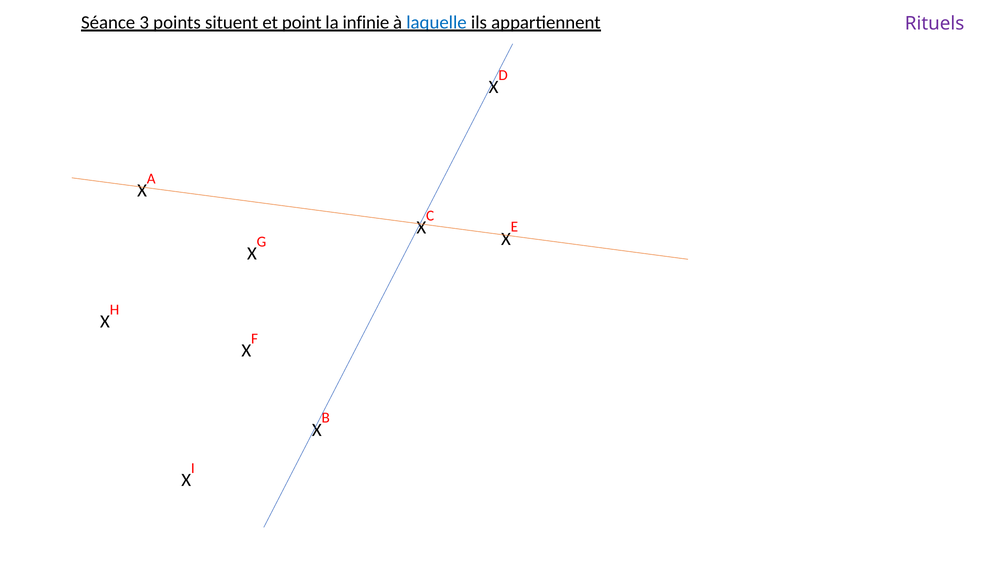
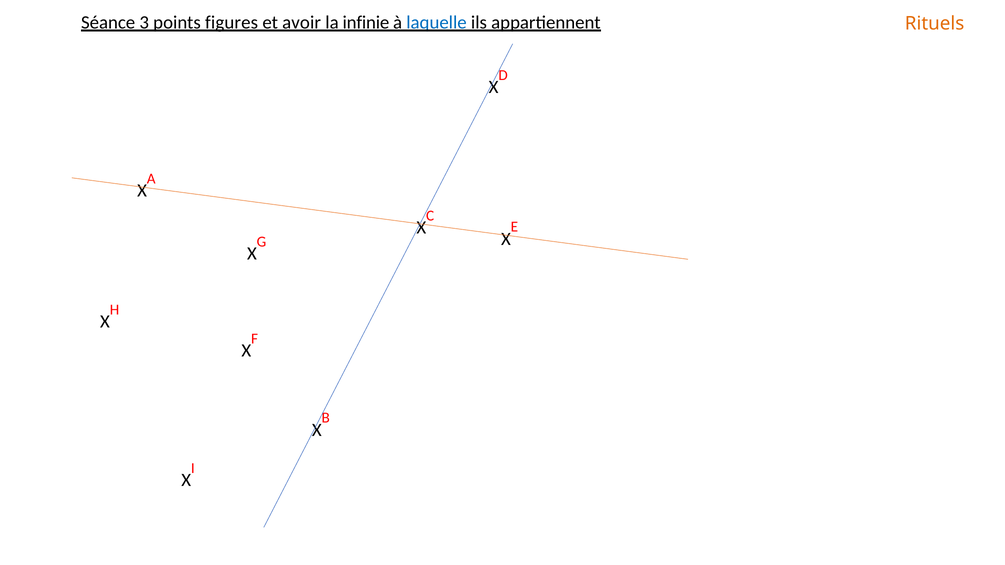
situent: situent -> figures
point: point -> avoir
Rituels colour: purple -> orange
